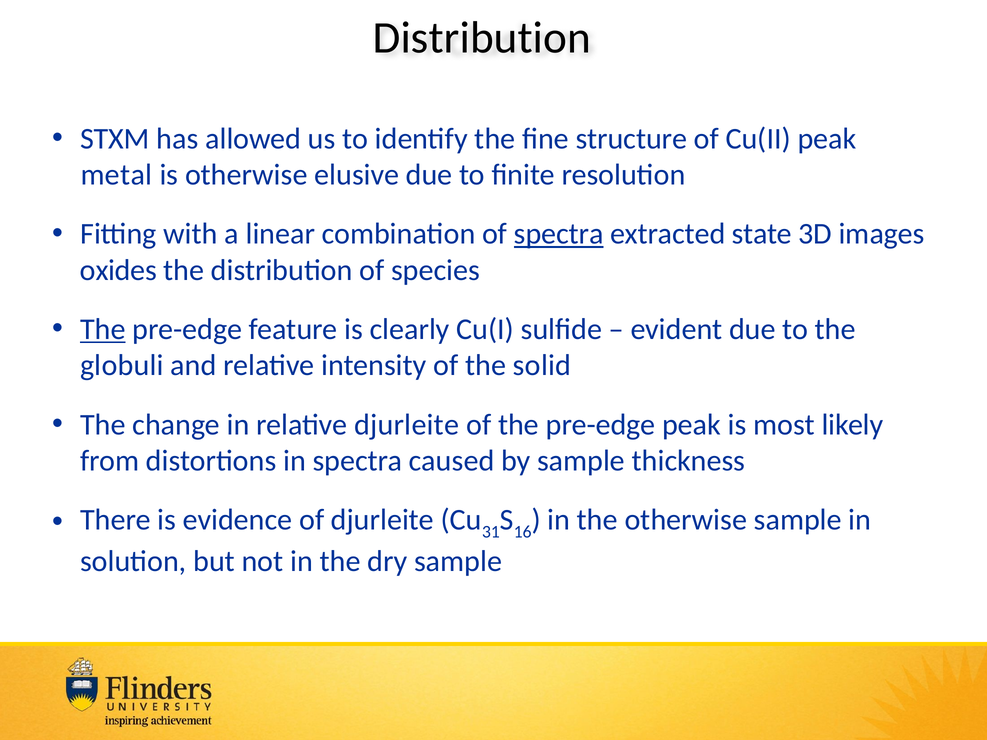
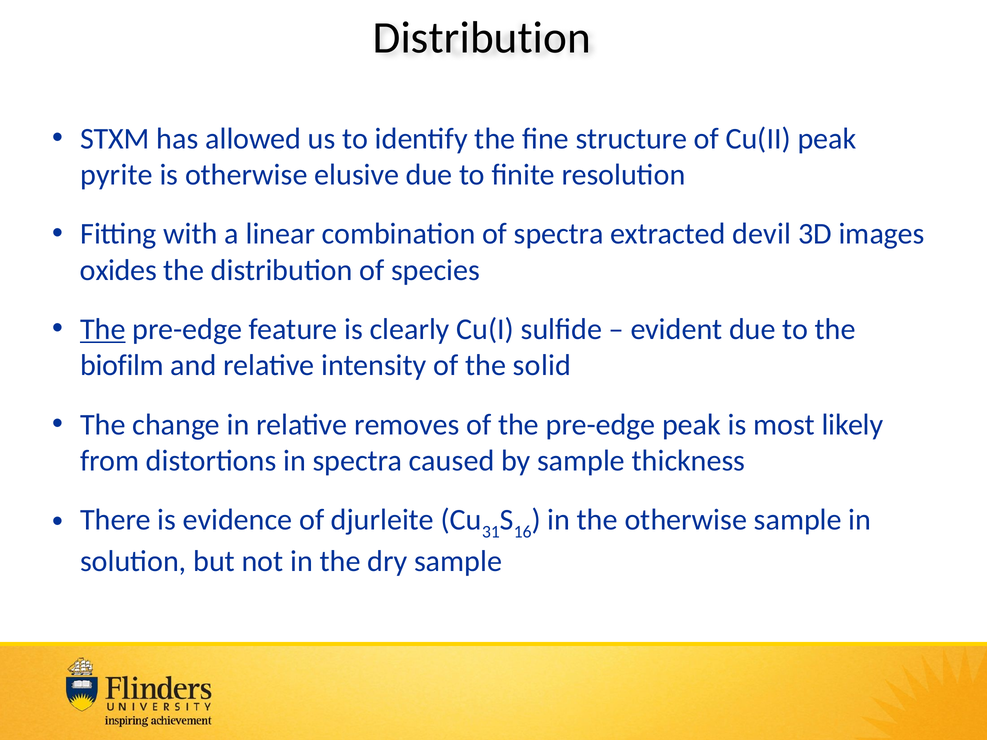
metal: metal -> pyrite
spectra at (559, 234) underline: present -> none
state: state -> devil
globuli: globuli -> biofilm
relative djurleite: djurleite -> removes
